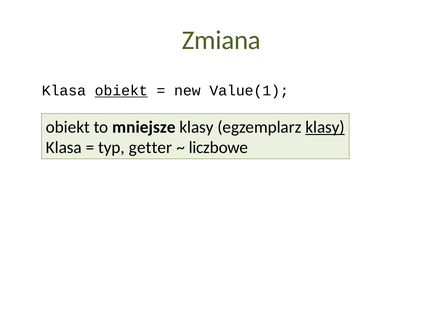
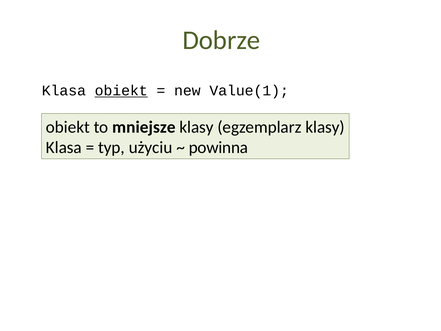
Zmiana: Zmiana -> Dobrze
klasy at (325, 127) underline: present -> none
getter: getter -> użyciu
liczbowe: liczbowe -> powinna
